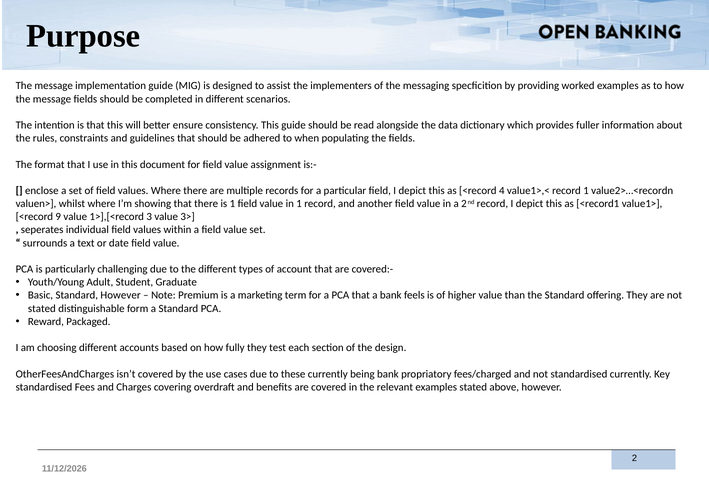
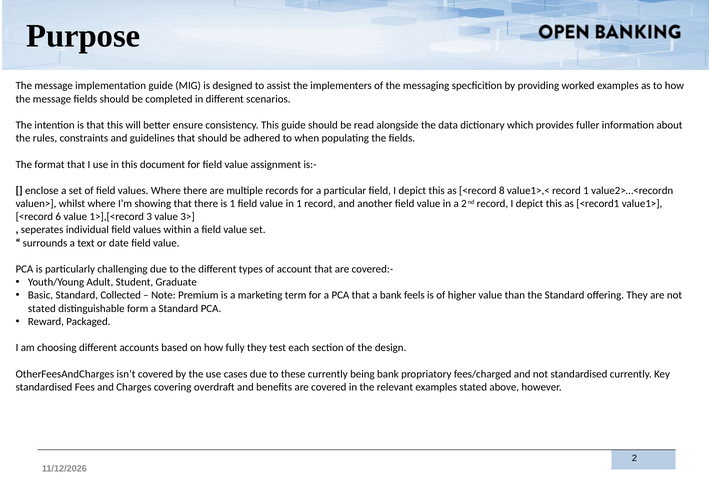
4: 4 -> 8
9: 9 -> 6
Standard However: However -> Collected
